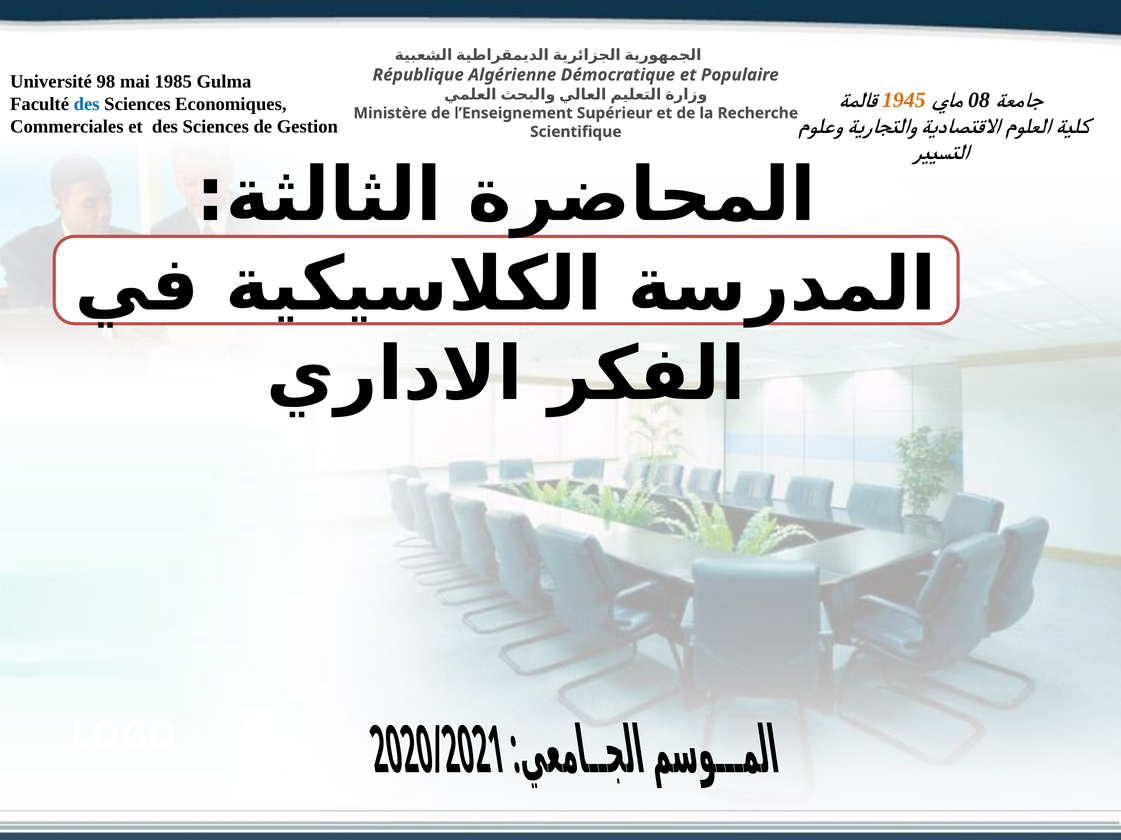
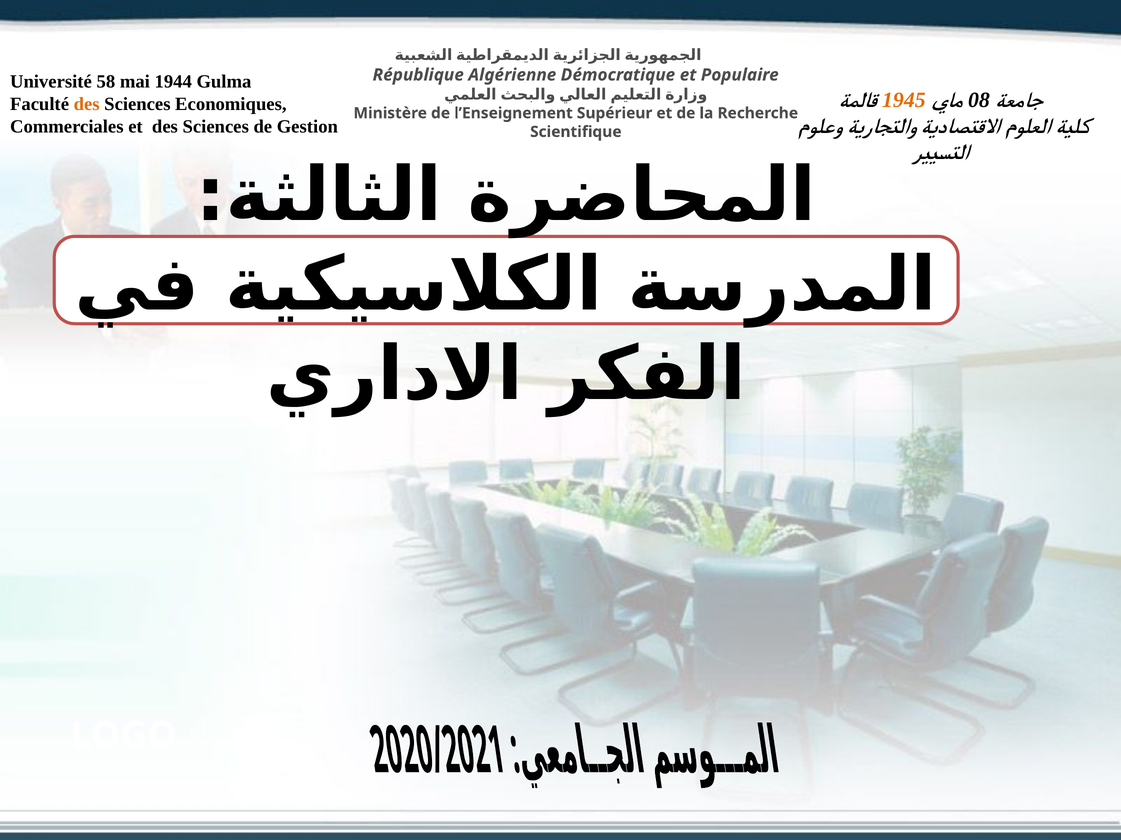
98: 98 -> 58
1985: 1985 -> 1944
des at (87, 104) colour: blue -> orange
